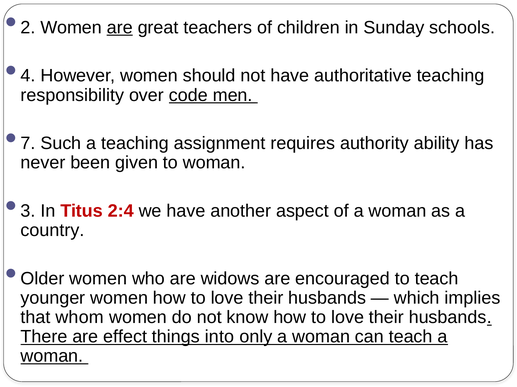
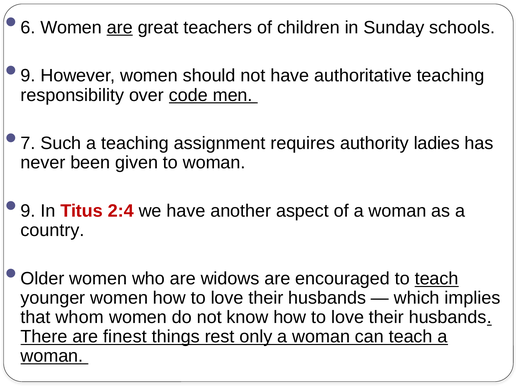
2: 2 -> 6
4 at (28, 76): 4 -> 9
ability: ability -> ladies
3 at (28, 211): 3 -> 9
teach at (437, 279) underline: none -> present
effect: effect -> finest
into: into -> rest
